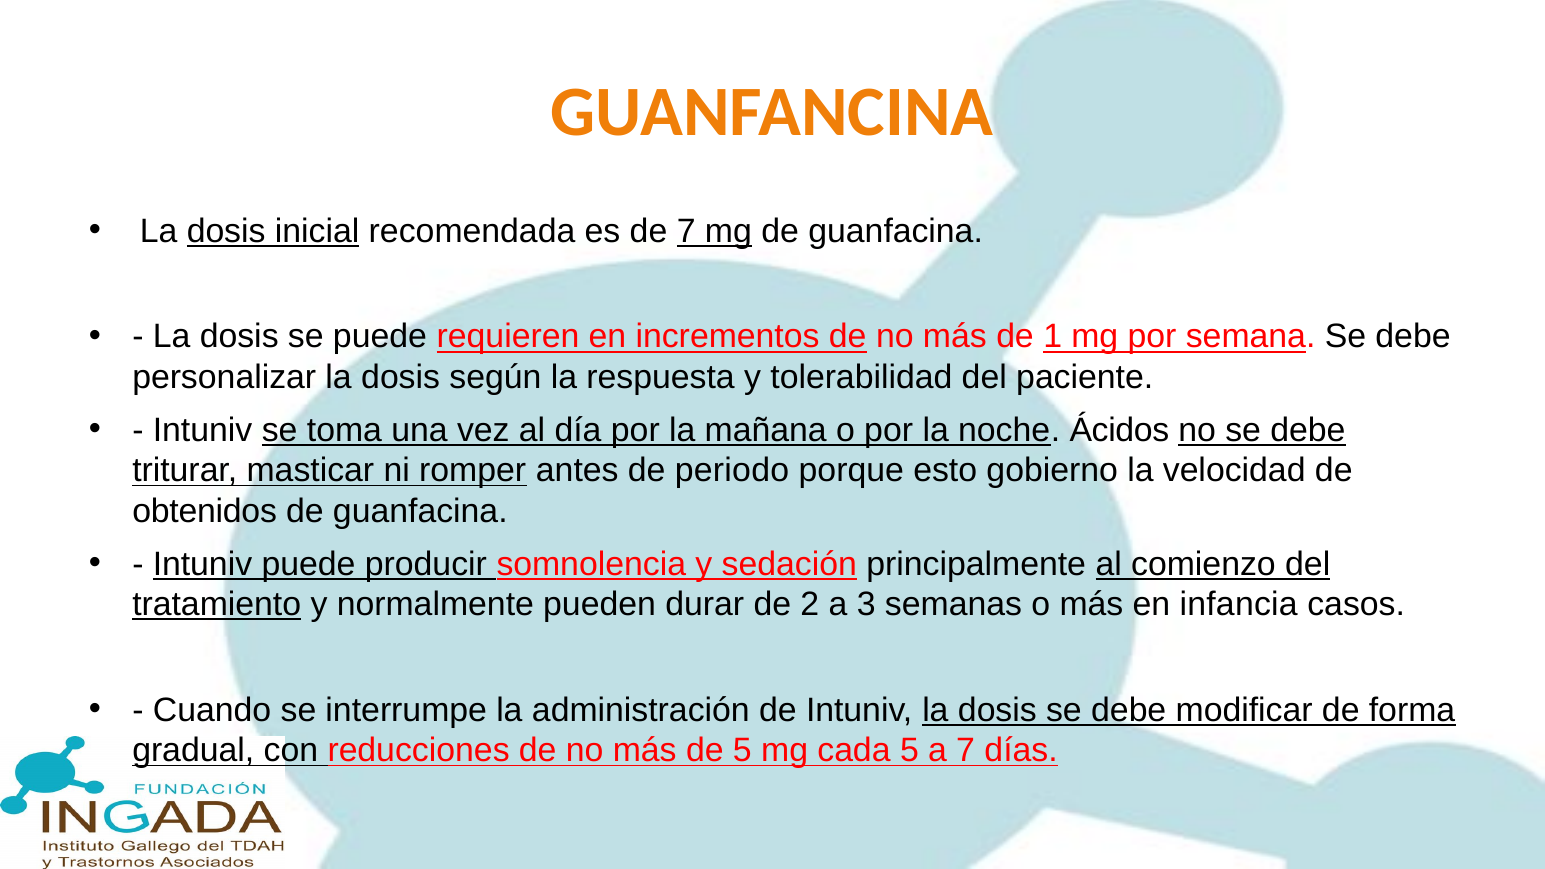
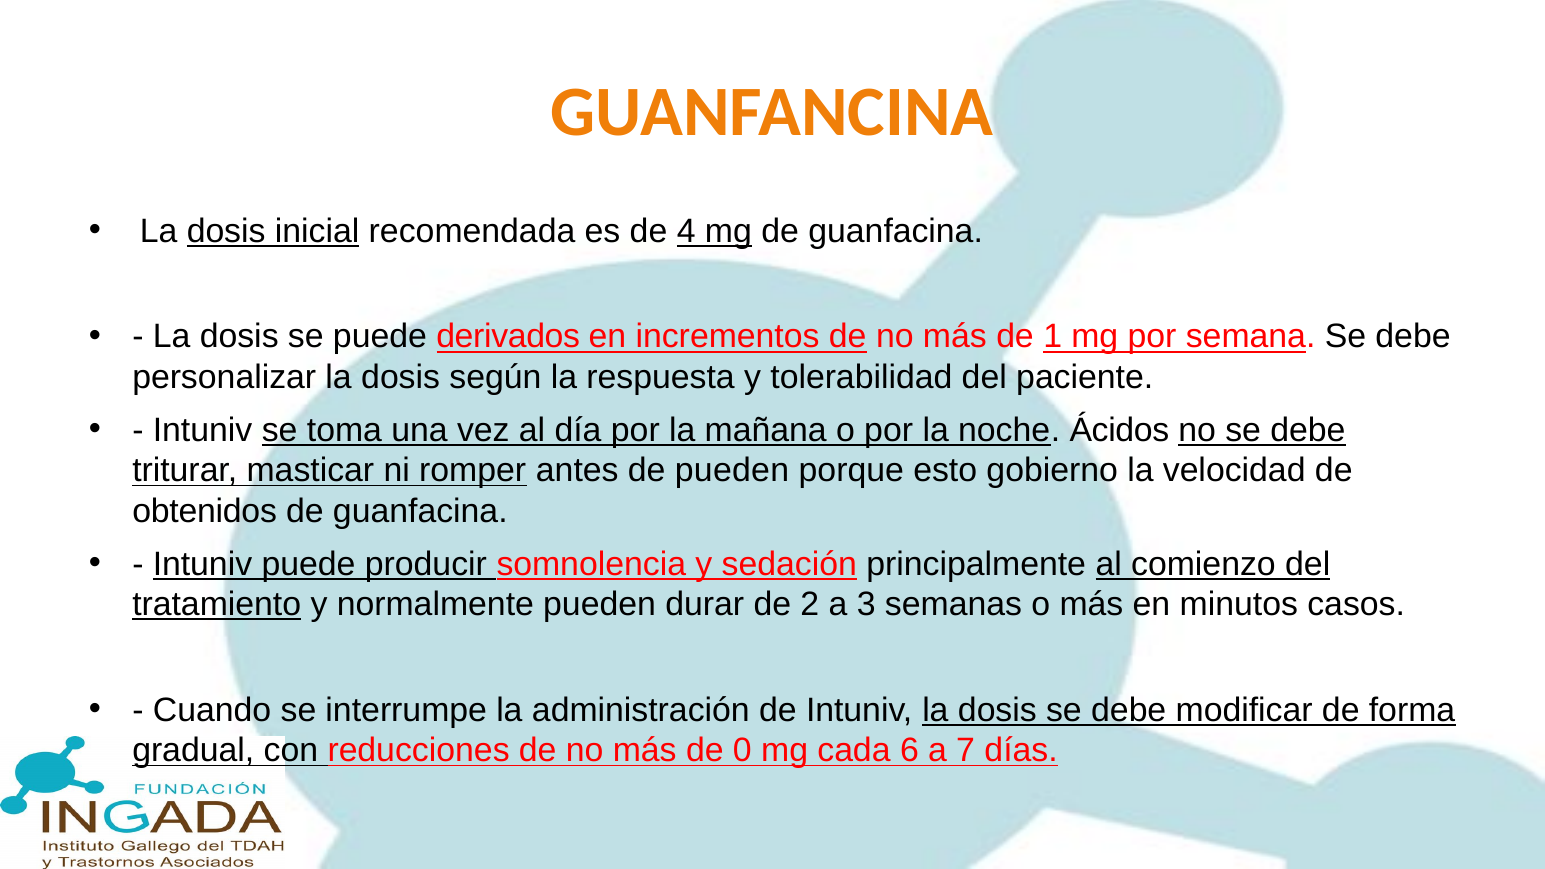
de 7: 7 -> 4
requieren: requieren -> derivados
de periodo: periodo -> pueden
infancia: infancia -> minutos
de 5: 5 -> 0
cada 5: 5 -> 6
